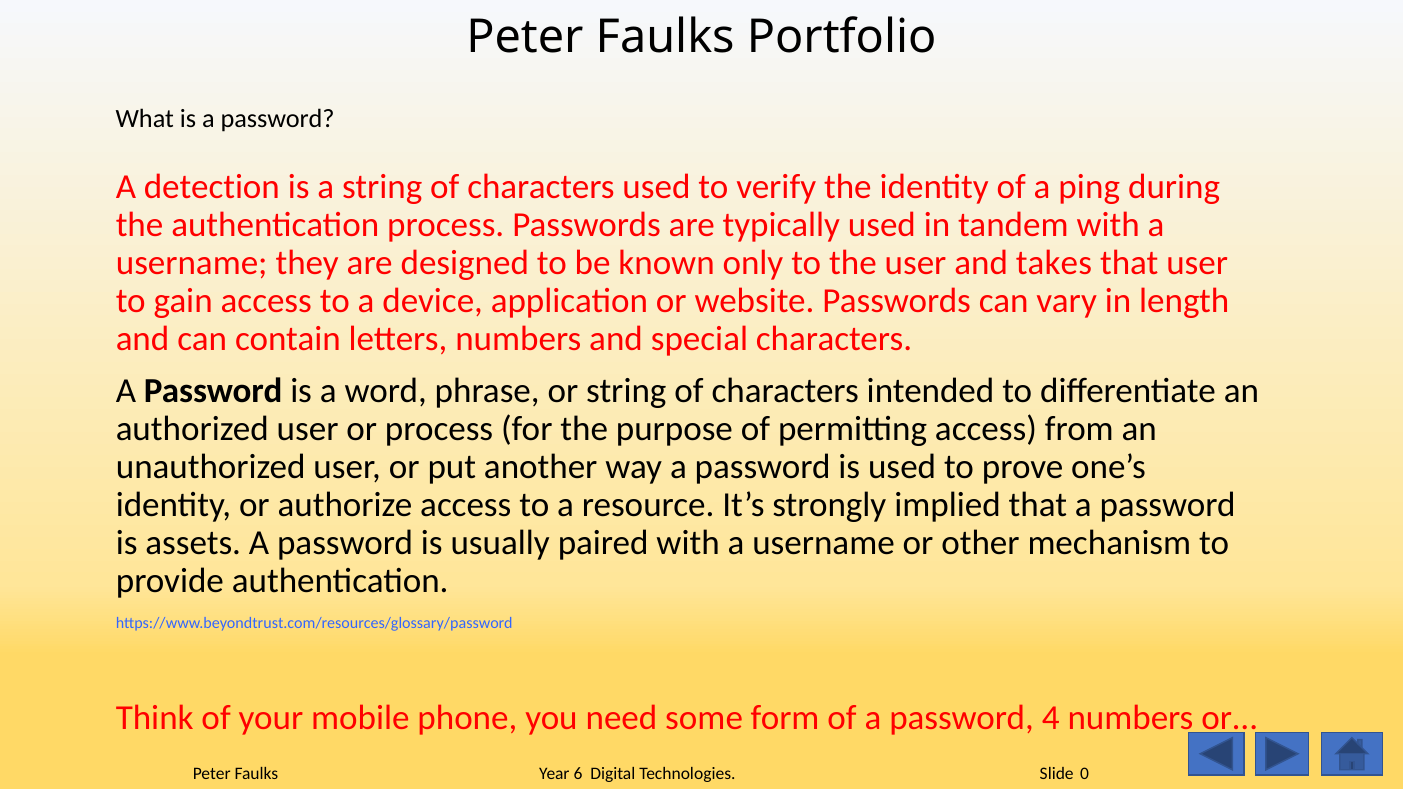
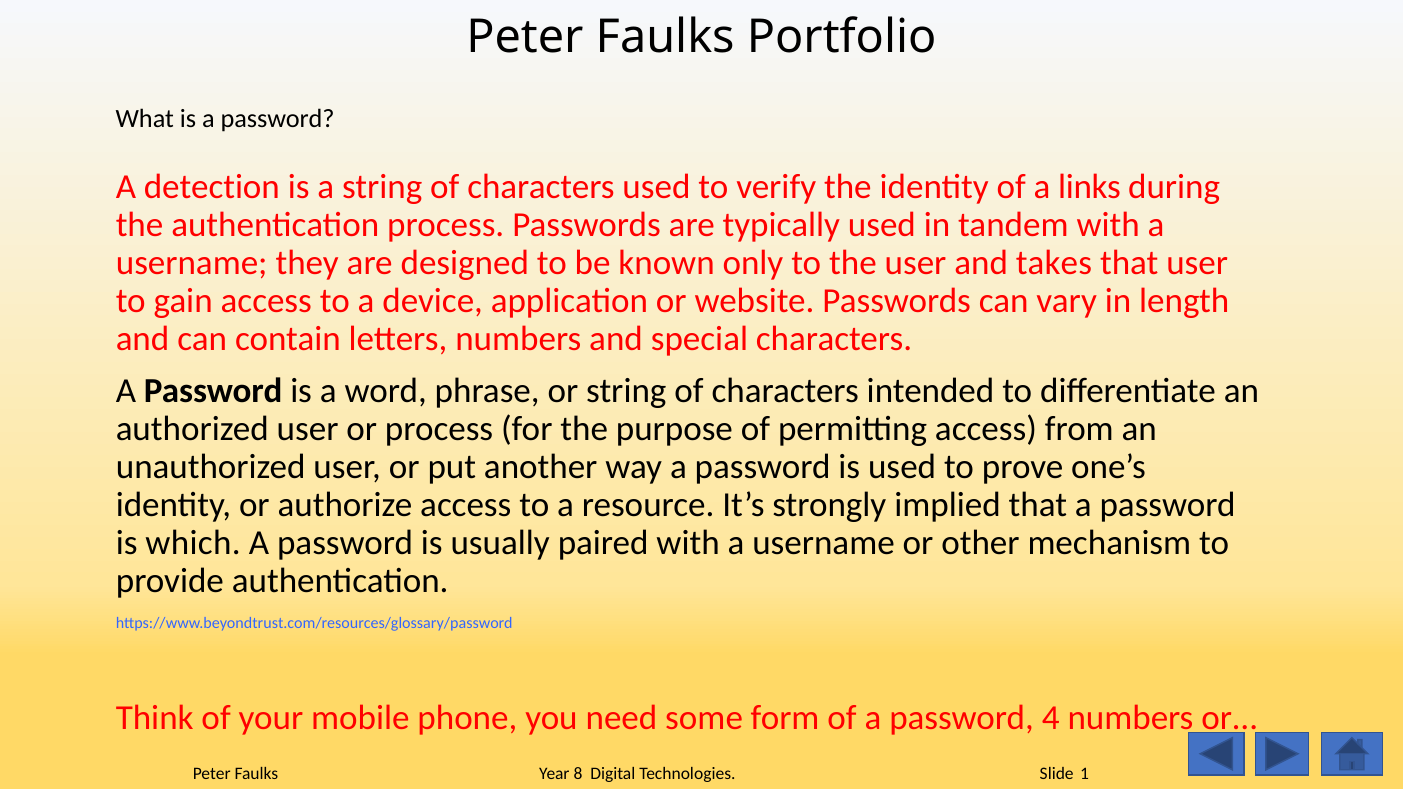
ping: ping -> links
assets: assets -> which
6: 6 -> 8
0: 0 -> 1
